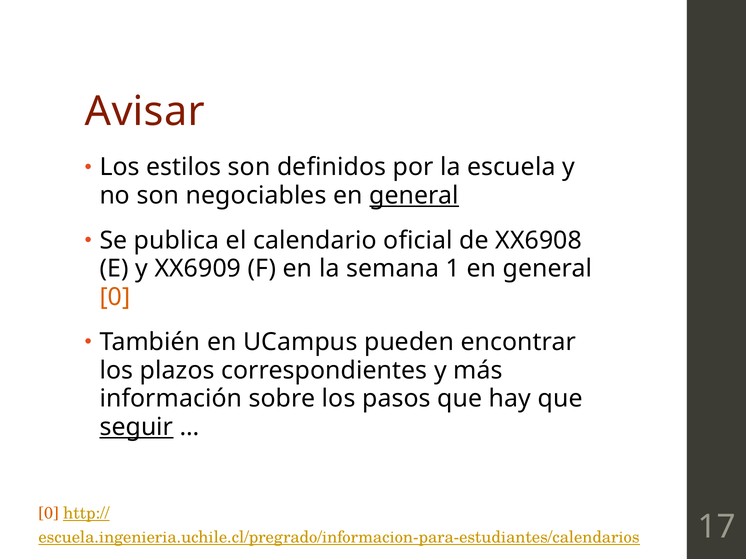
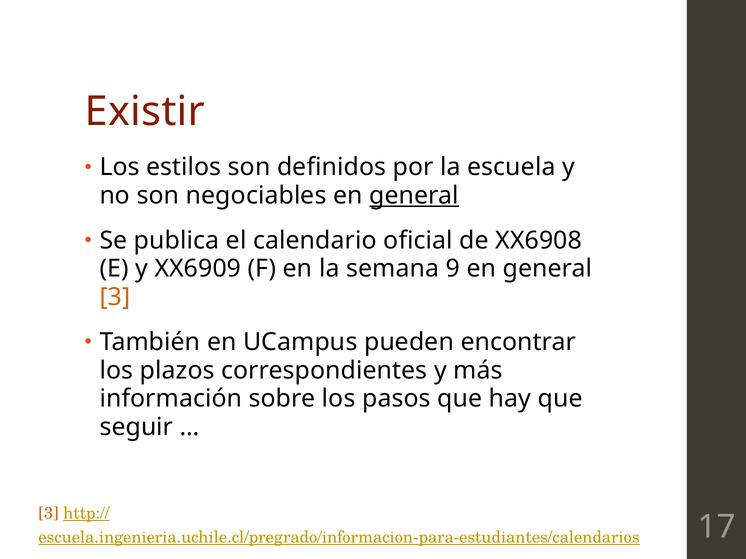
Avisar: Avisar -> Existir
1: 1 -> 9
0 at (115, 297): 0 -> 3
seguir underline: present -> none
0 at (49, 514): 0 -> 3
